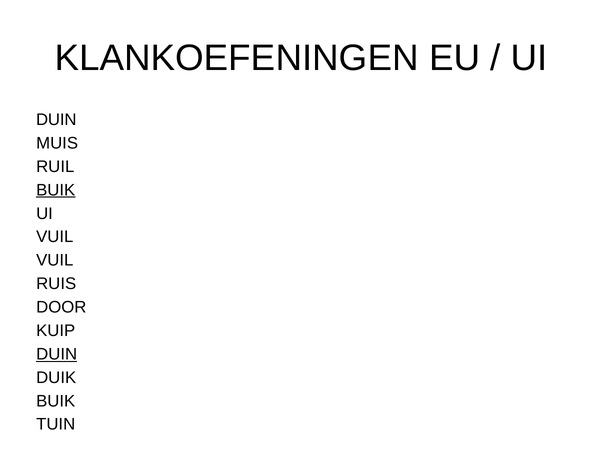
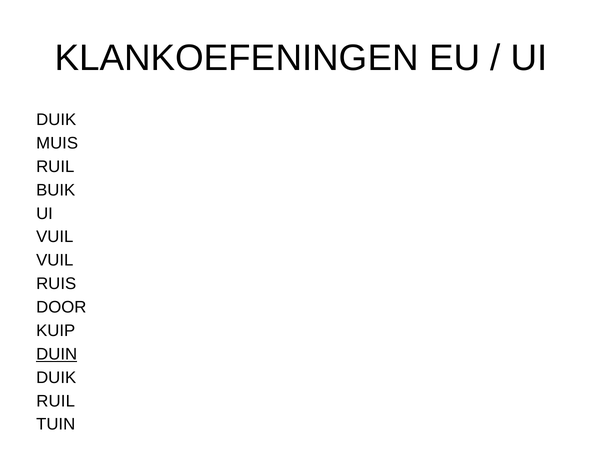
DUIN at (56, 120): DUIN -> DUIK
BUIK at (56, 190) underline: present -> none
BUIK at (56, 401): BUIK -> RUIL
